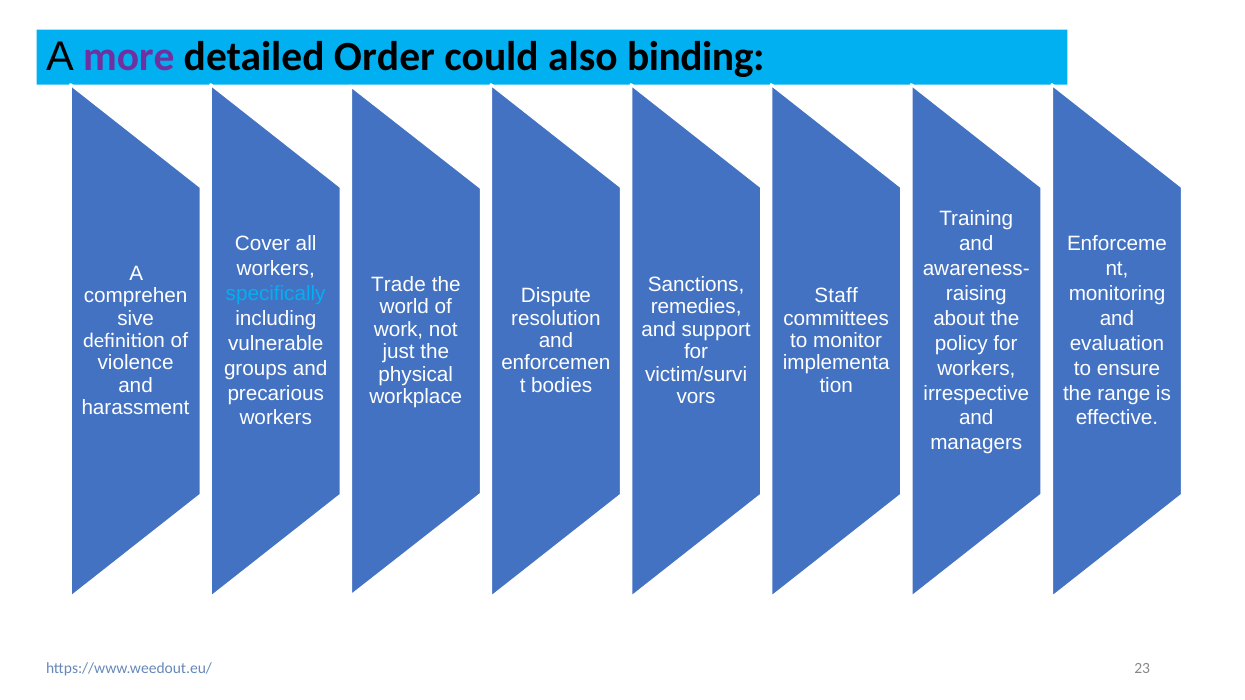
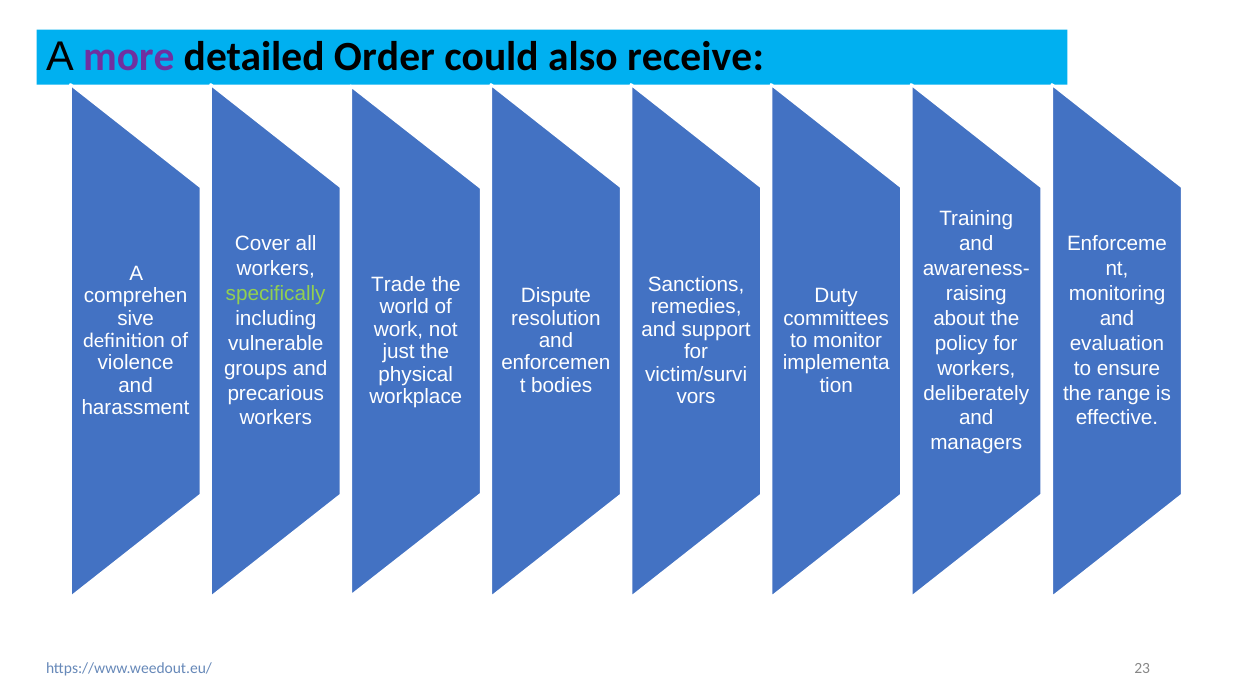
binding: binding -> receive
specifically colour: light blue -> light green
Staff: Staff -> Duty
irrespective: irrespective -> deliberately
